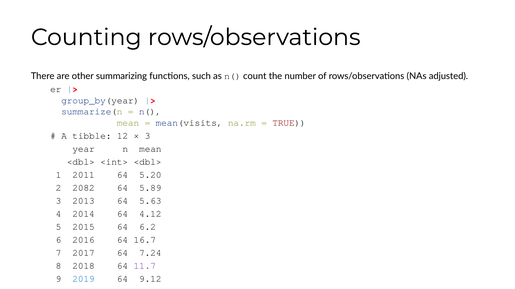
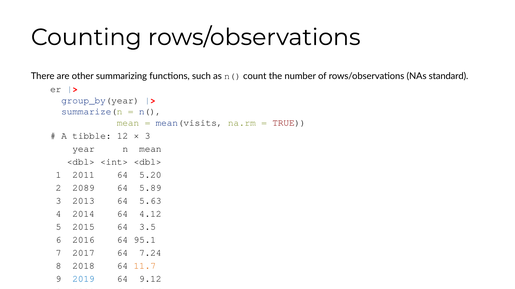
adjusted: adjusted -> standard
2082: 2082 -> 2089
6.2: 6.2 -> 3.5
16.7: 16.7 -> 95.1
11.7 colour: purple -> orange
